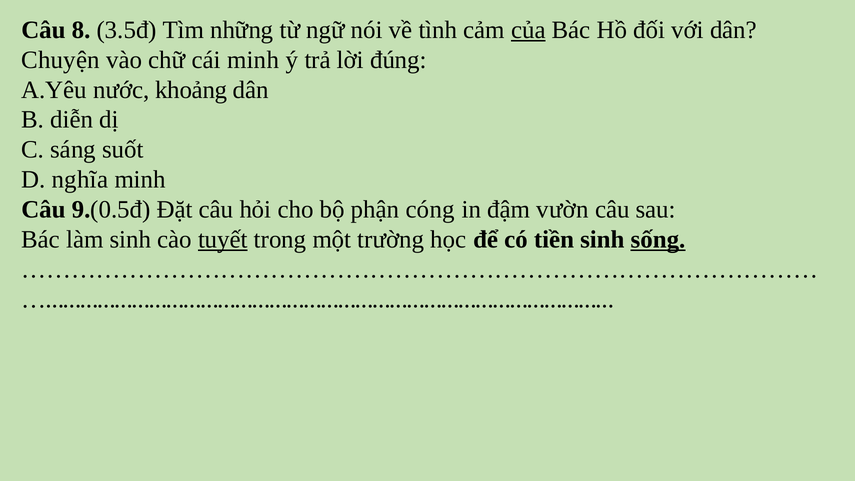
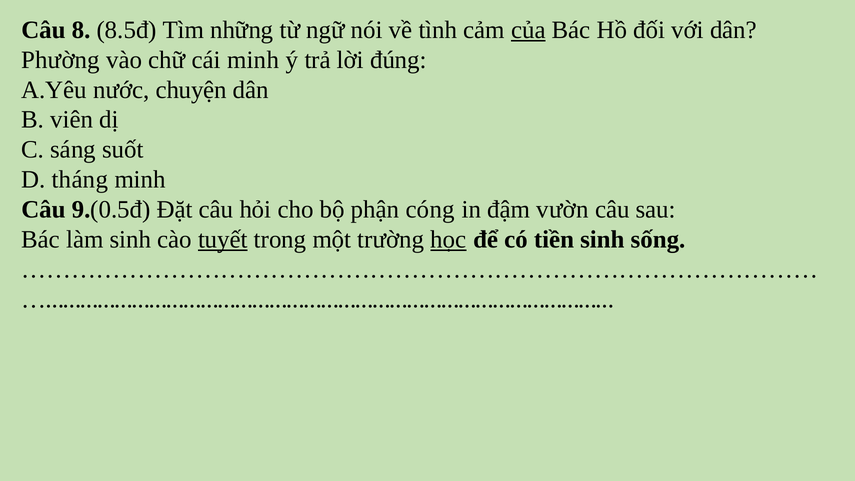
3.5đ: 3.5đ -> 8.5đ
Chuyện: Chuyện -> Phường
khoảng: khoảng -> chuyện
diễn: diễn -> viên
nghĩa: nghĩa -> tháng
học underline: none -> present
sống underline: present -> none
